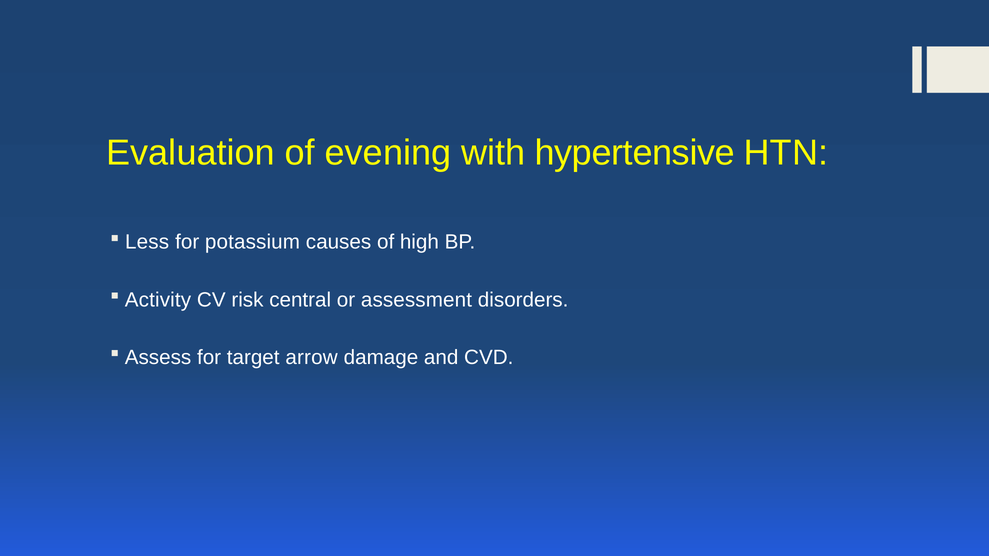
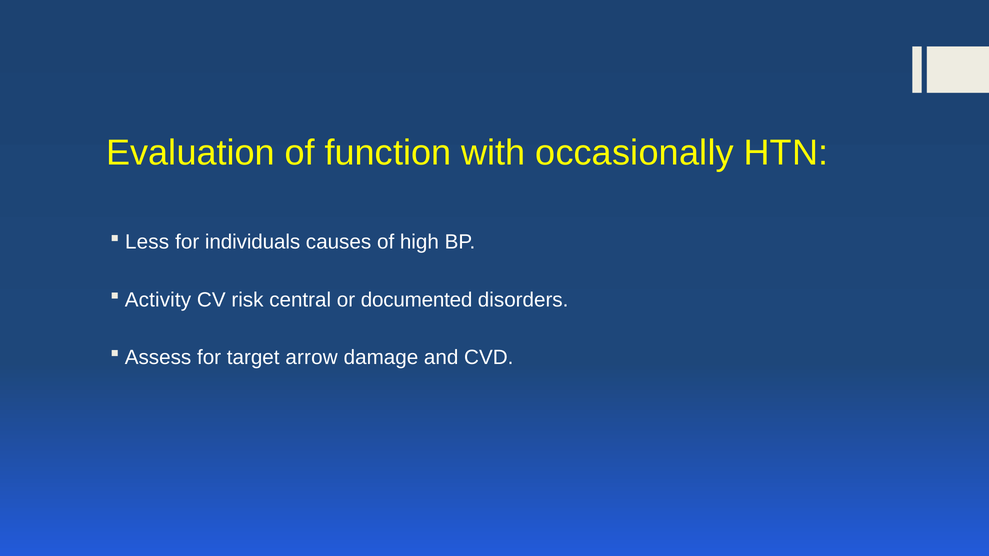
evening: evening -> function
hypertensive: hypertensive -> occasionally
potassium: potassium -> individuals
assessment: assessment -> documented
